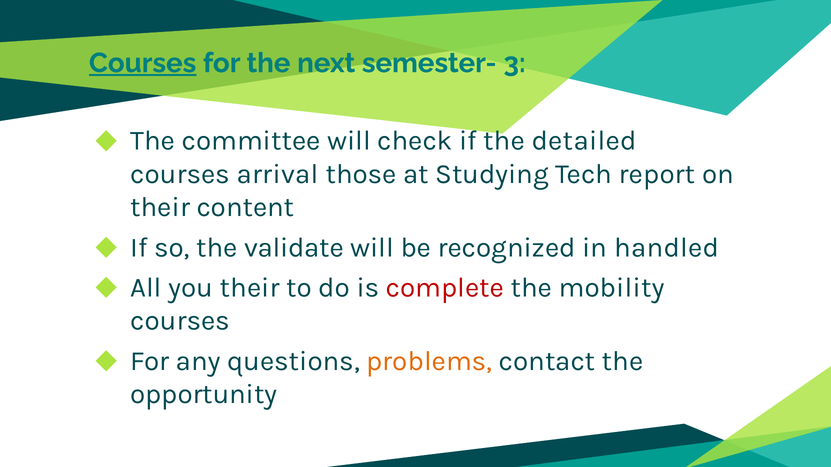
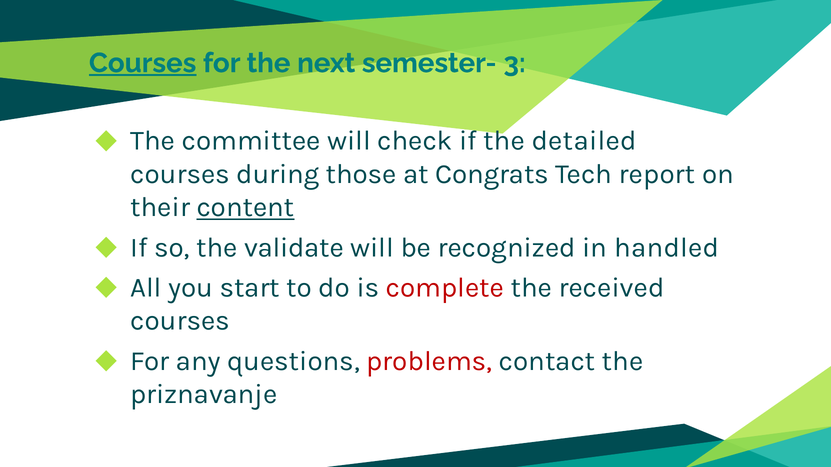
arrival: arrival -> during
Studying: Studying -> Congrats
content underline: none -> present
you their: their -> start
mobility: mobility -> received
problems colour: orange -> red
opportunity: opportunity -> priznavanje
